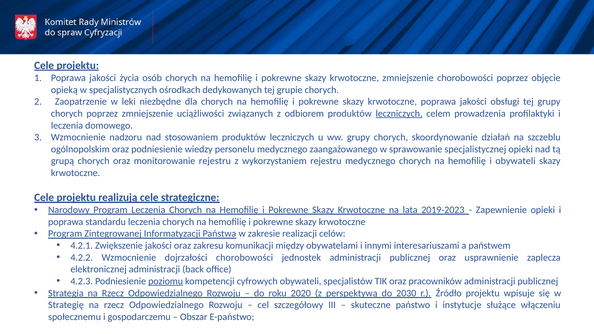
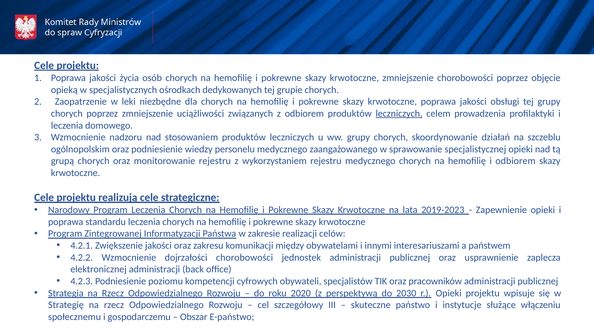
i obywateli: obywateli -> odbiorem
poziomu underline: present -> none
r Źródło: Źródło -> Opieki
